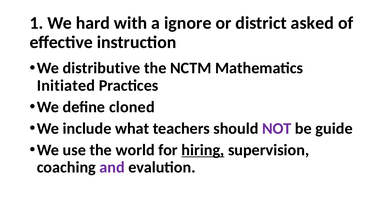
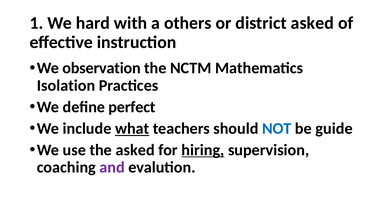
ignore: ignore -> others
distributive: distributive -> observation
Initiated: Initiated -> Isolation
cloned: cloned -> perfect
what underline: none -> present
NOT colour: purple -> blue
the world: world -> asked
